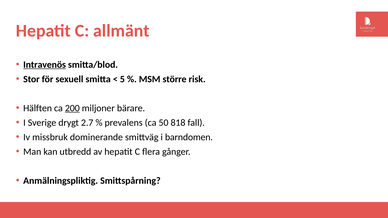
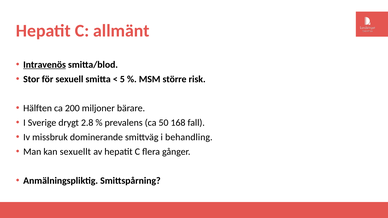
200 underline: present -> none
2.7: 2.7 -> 2.8
818: 818 -> 168
barndomen: barndomen -> behandling
utbredd: utbredd -> sexuellt
